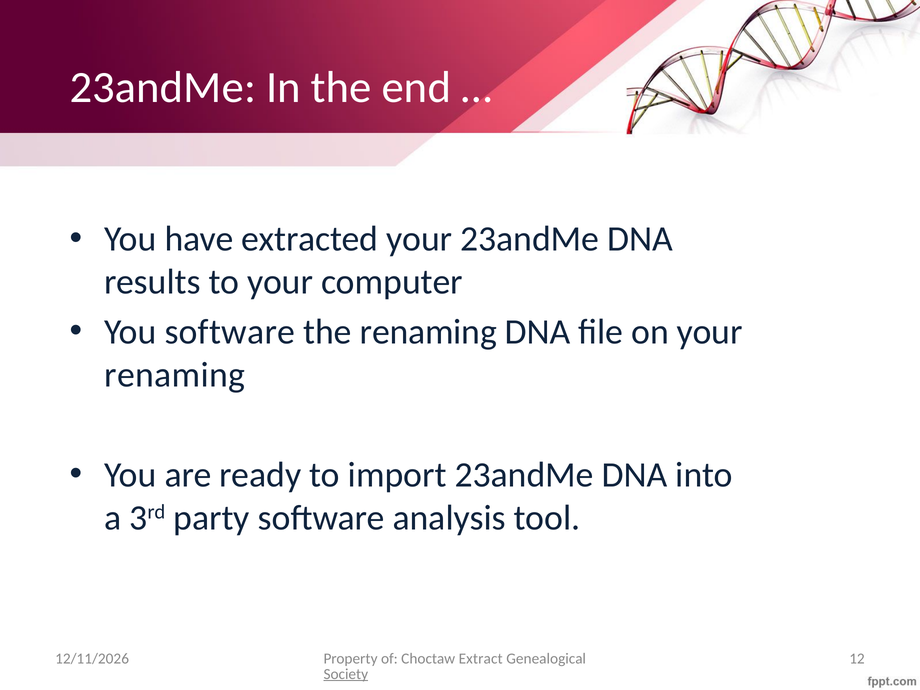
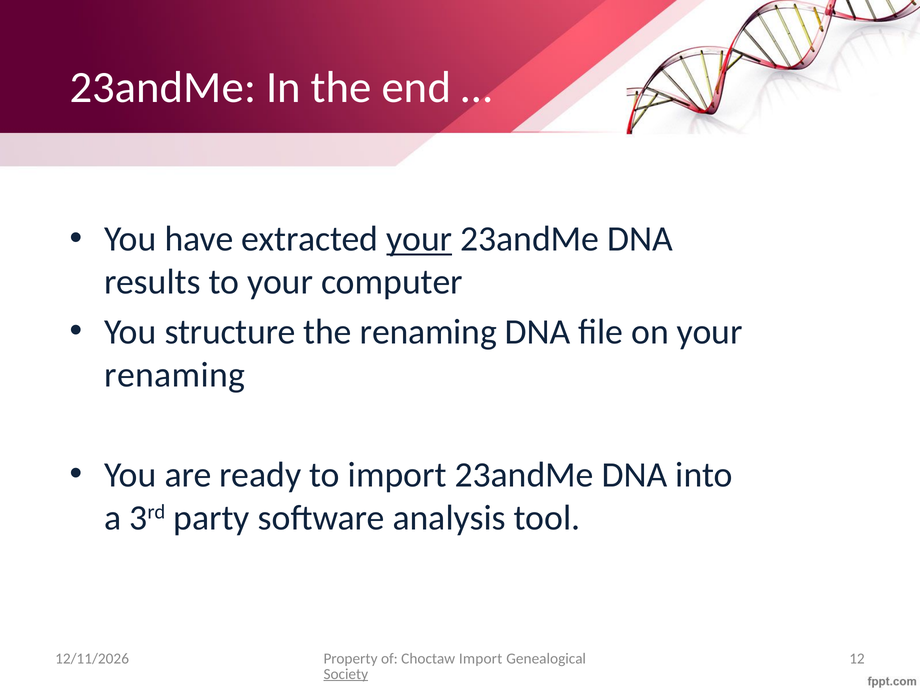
your at (419, 239) underline: none -> present
You software: software -> structure
Choctaw Extract: Extract -> Import
